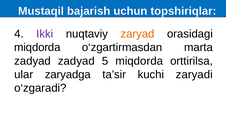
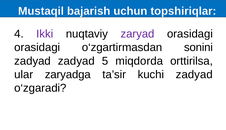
zaryad colour: orange -> purple
miqdorda at (37, 47): miqdorda -> orasidagi
marta: marta -> sonini
kuchi zaryadi: zaryadi -> zadyad
